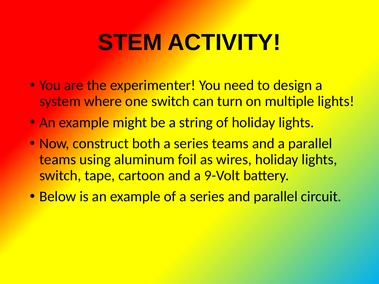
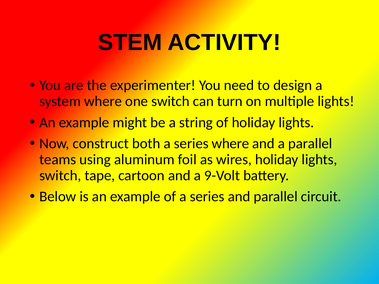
series teams: teams -> where
